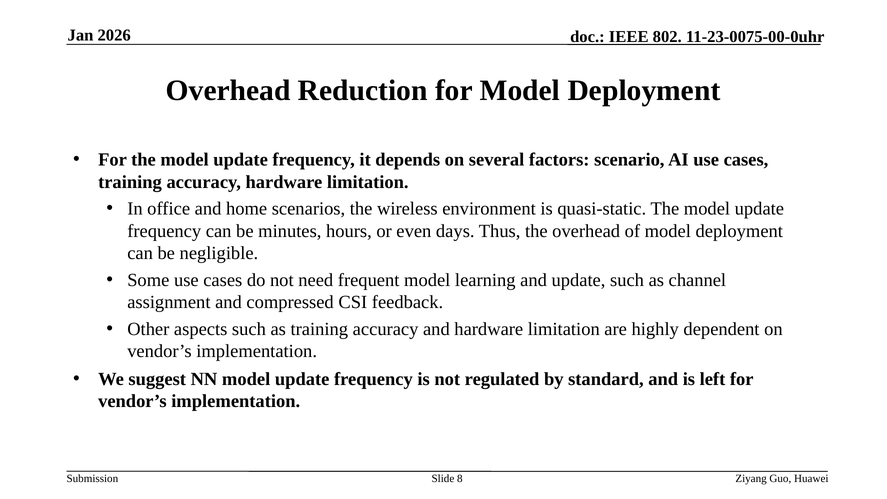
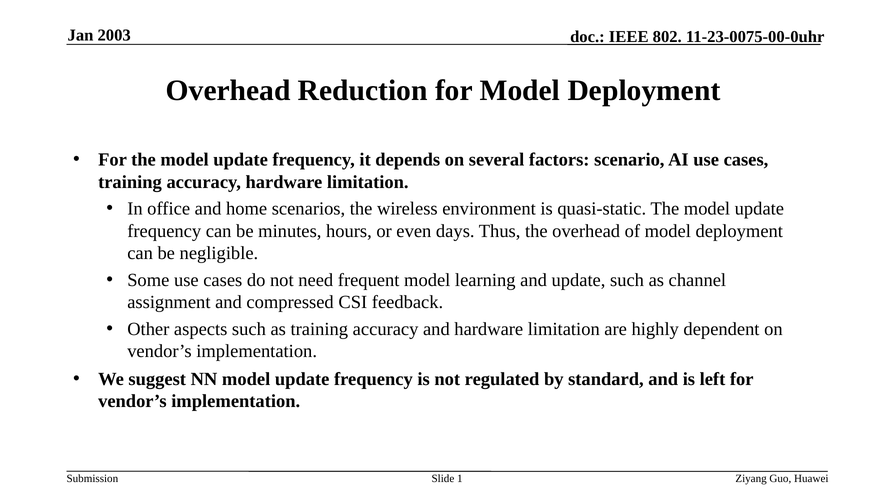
2026: 2026 -> 2003
8: 8 -> 1
